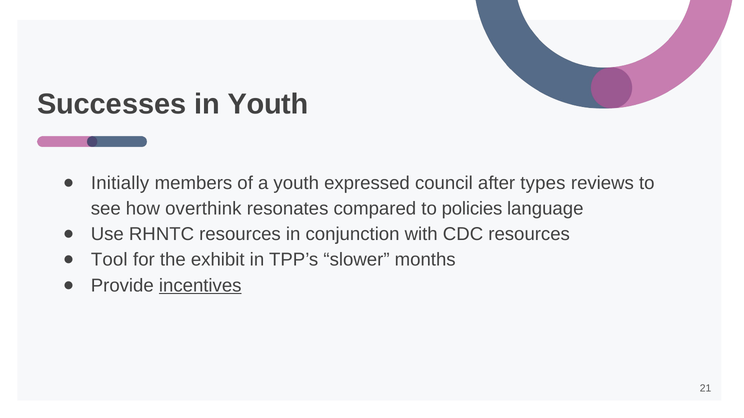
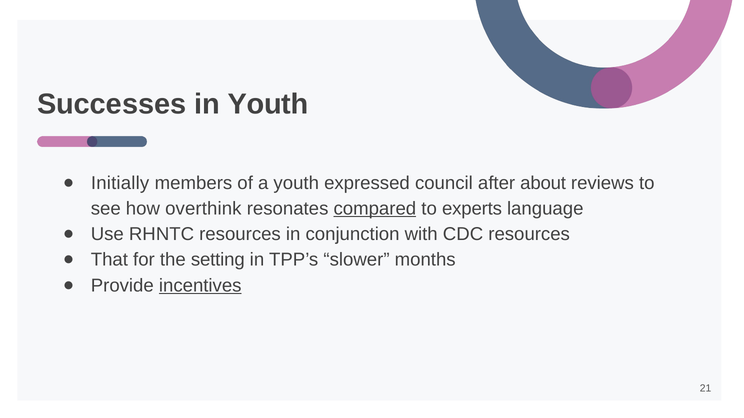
types: types -> about
compared underline: none -> present
policies: policies -> experts
Tool: Tool -> That
exhibit: exhibit -> setting
